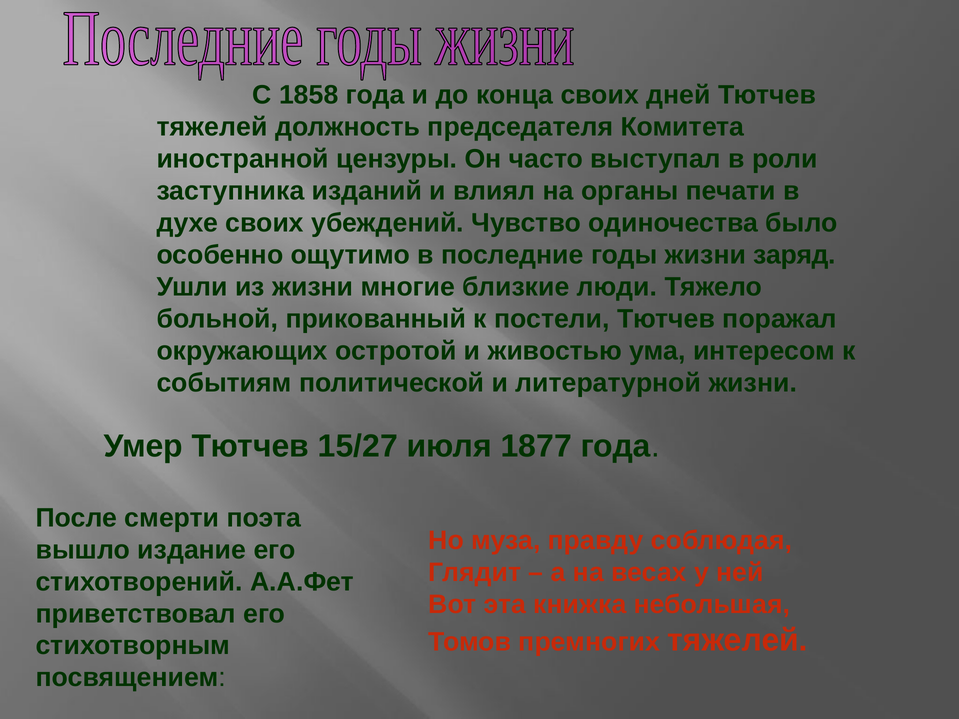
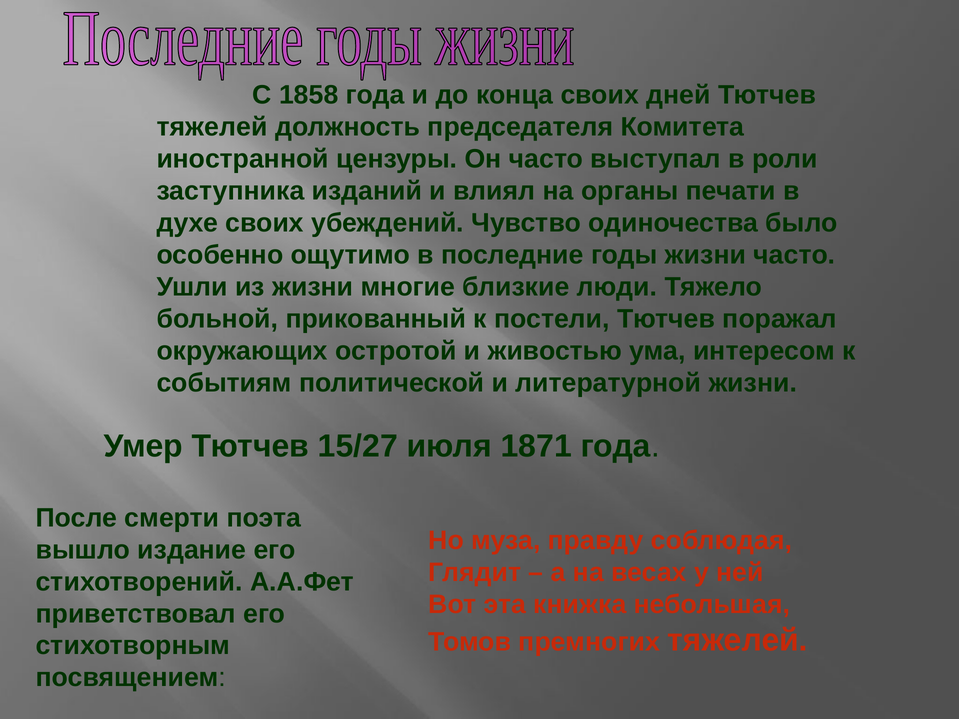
жизни заряд: заряд -> часто
1877: 1877 -> 1871
